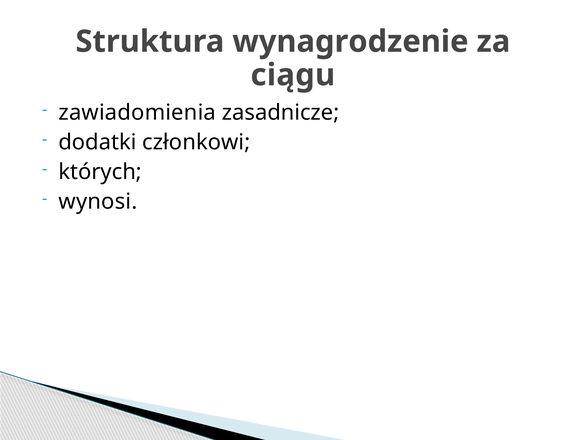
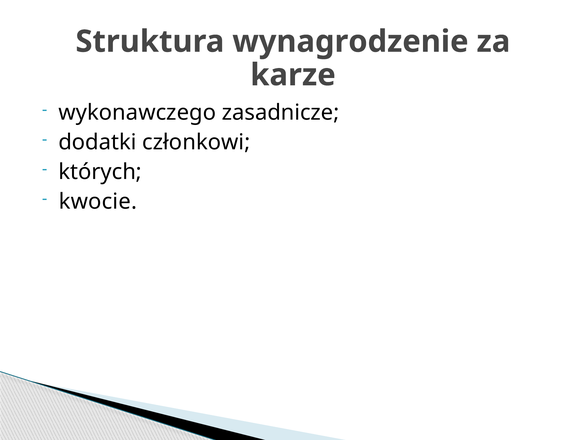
ciągu: ciągu -> karze
zawiadomienia: zawiadomienia -> wykonawczego
wynosi: wynosi -> kwocie
